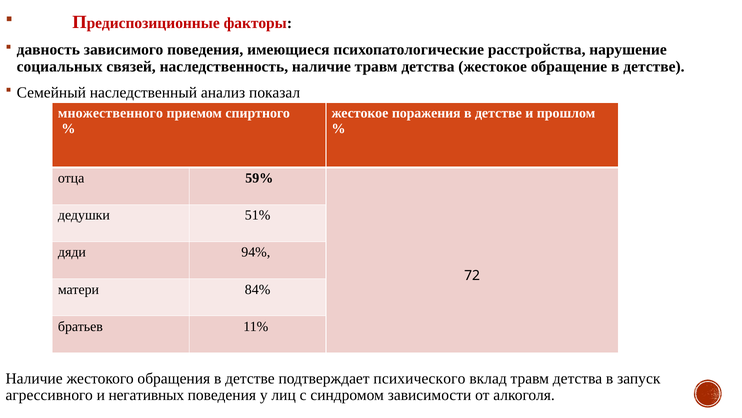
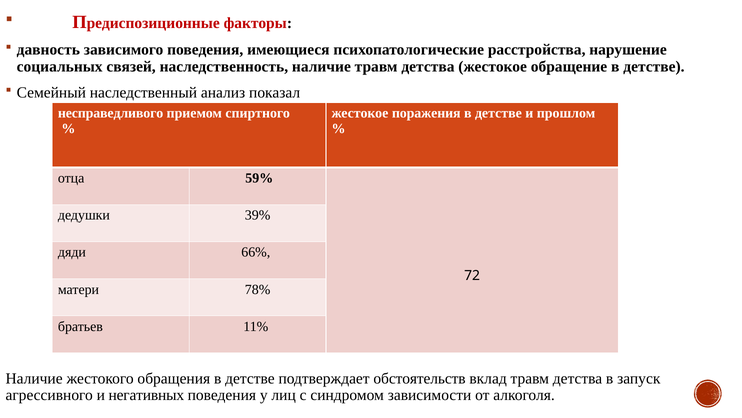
множественного: множественного -> несправедливого
51%: 51% -> 39%
94%: 94% -> 66%
84%: 84% -> 78%
психического: психического -> обстоятельств
